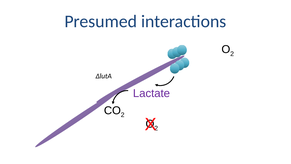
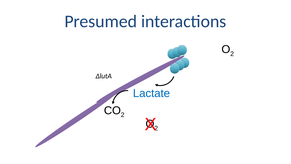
Lactate colour: purple -> blue
